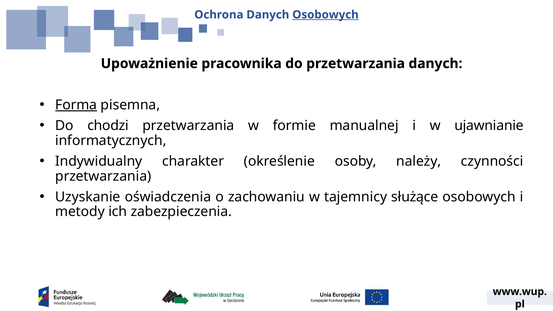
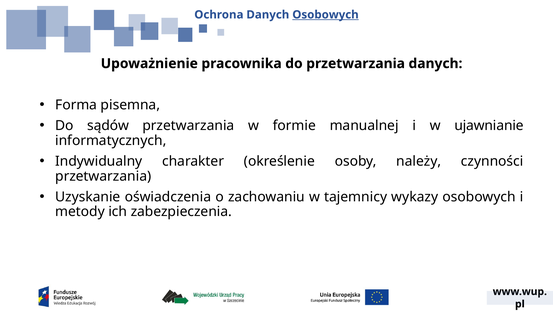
Forma underline: present -> none
chodzi: chodzi -> sądów
służące: służące -> wykazy
